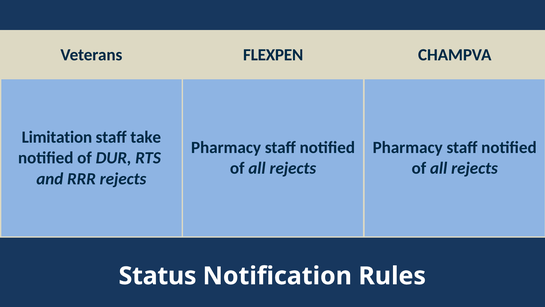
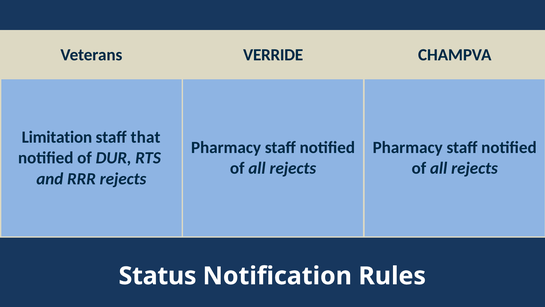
FLEXPEN: FLEXPEN -> VERRIDE
take: take -> that
